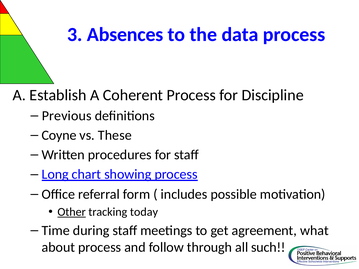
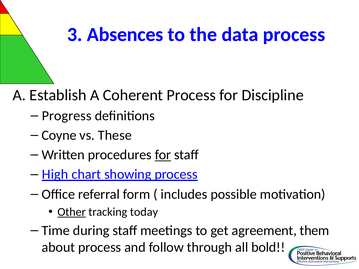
Previous: Previous -> Progress
for at (163, 155) underline: none -> present
Long: Long -> High
what: what -> them
such: such -> bold
